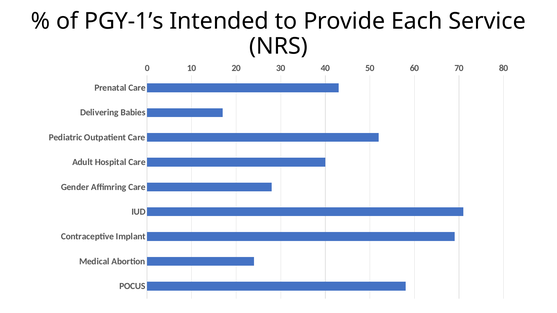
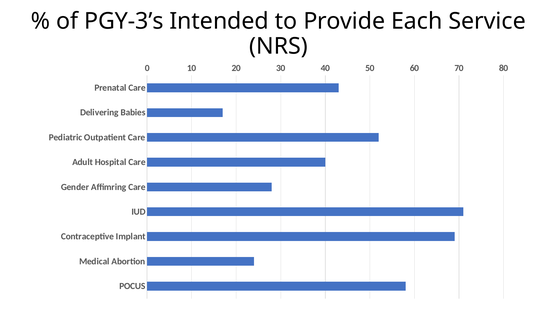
PGY-1’s: PGY-1’s -> PGY-3’s
